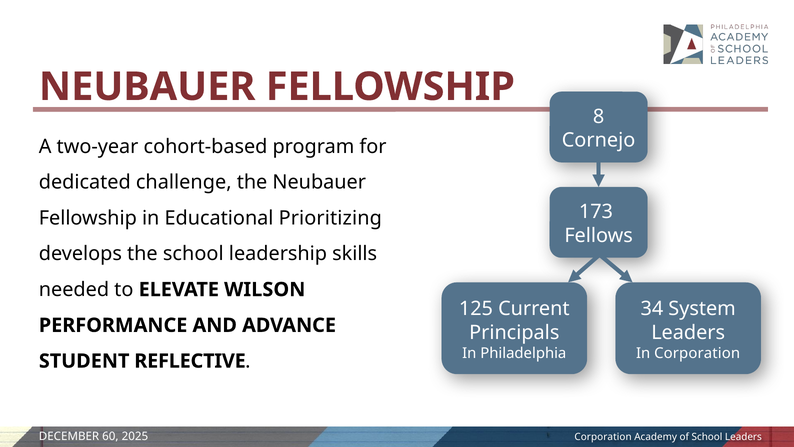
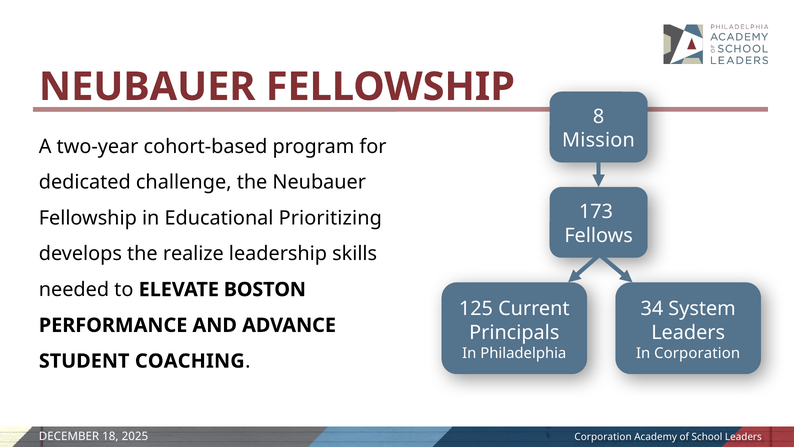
Cornejo: Cornejo -> Mission
the school: school -> realize
WILSON: WILSON -> BOSTON
REFLECTIVE: REFLECTIVE -> COACHING
60: 60 -> 18
